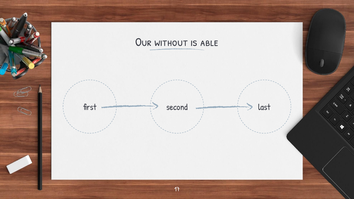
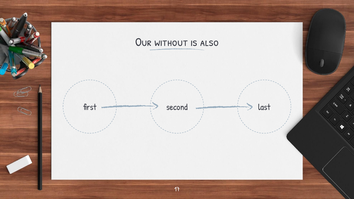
able: able -> also
